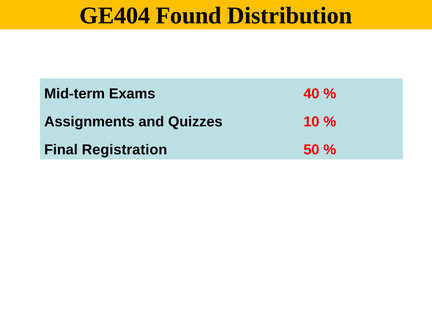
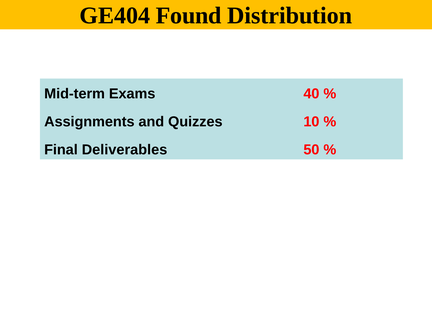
Registration: Registration -> Deliverables
